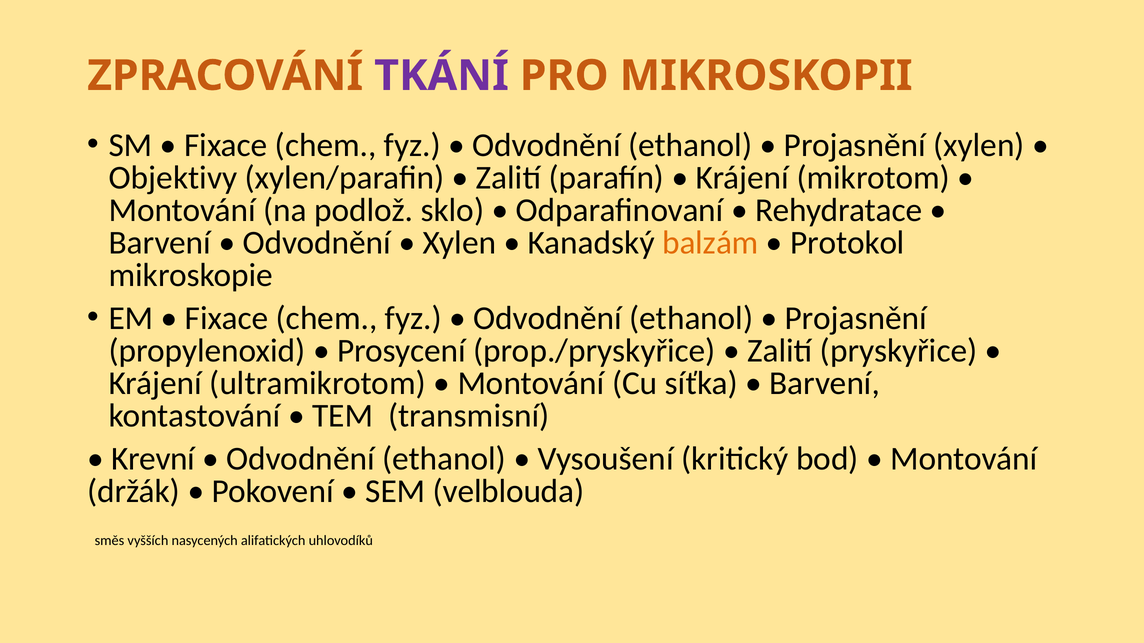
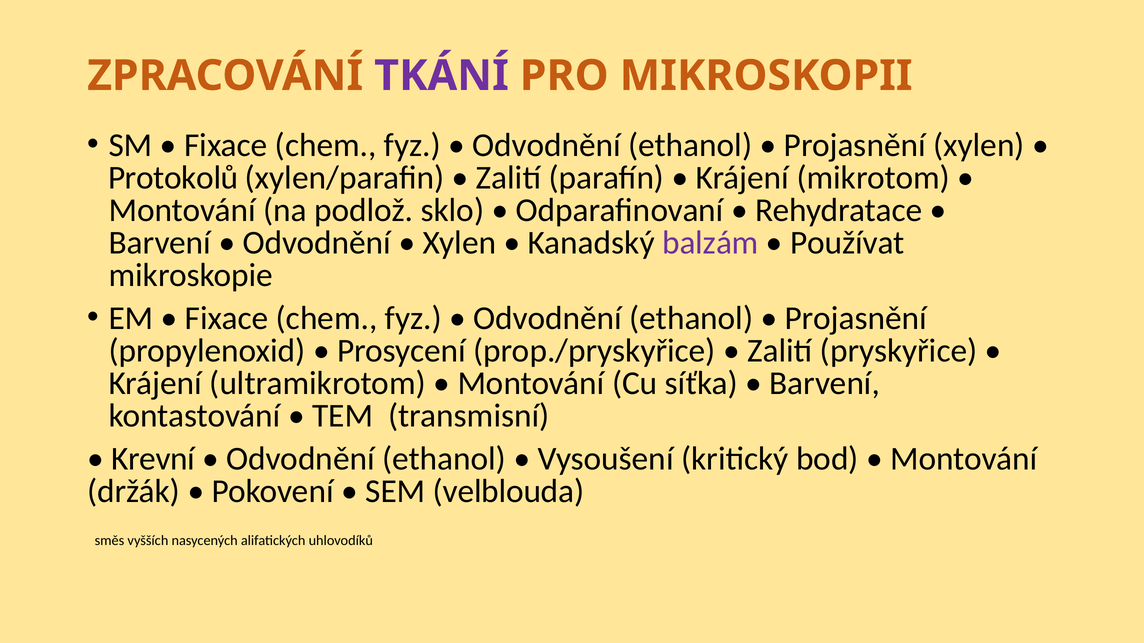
Objektivy: Objektivy -> Protokolů
balzám colour: orange -> purple
Protokol: Protokol -> Používat
